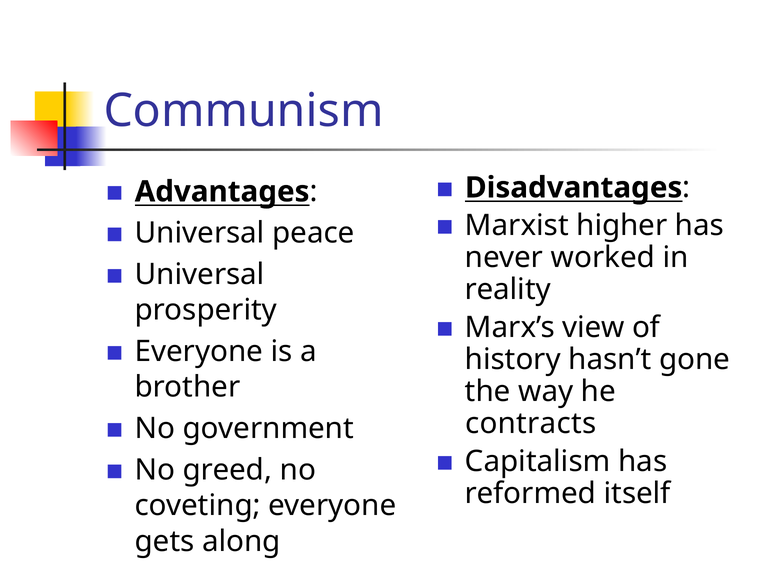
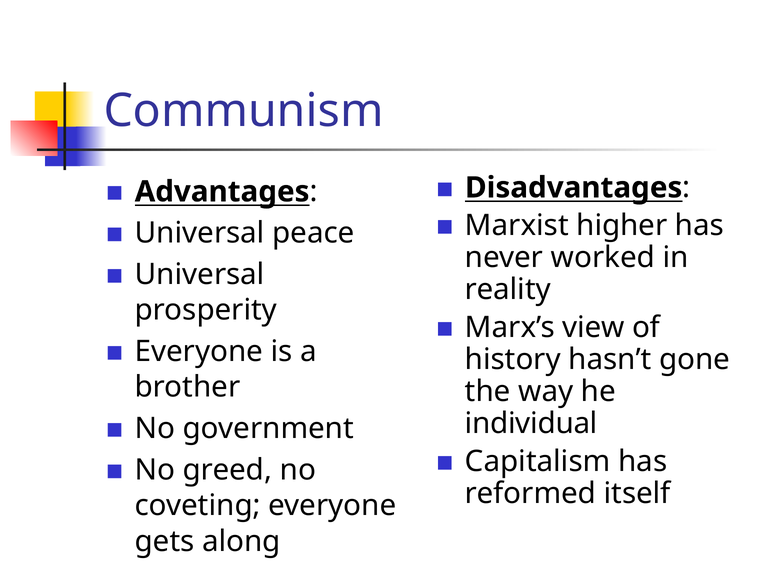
contracts: contracts -> individual
